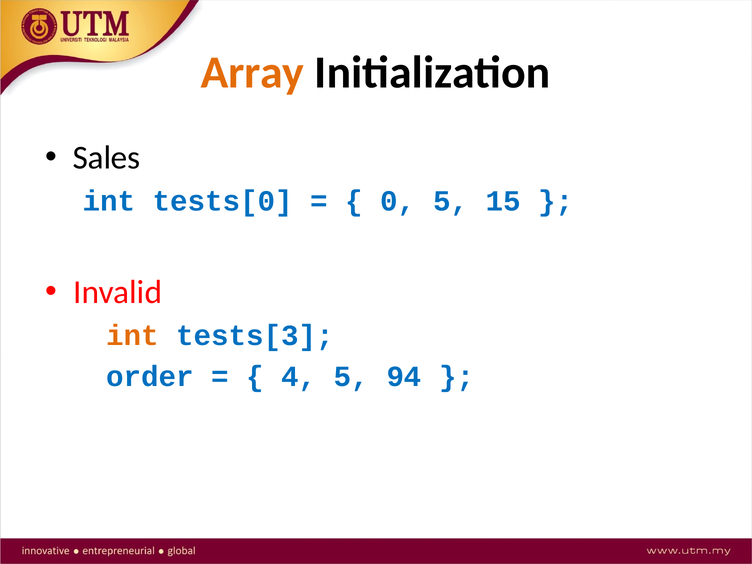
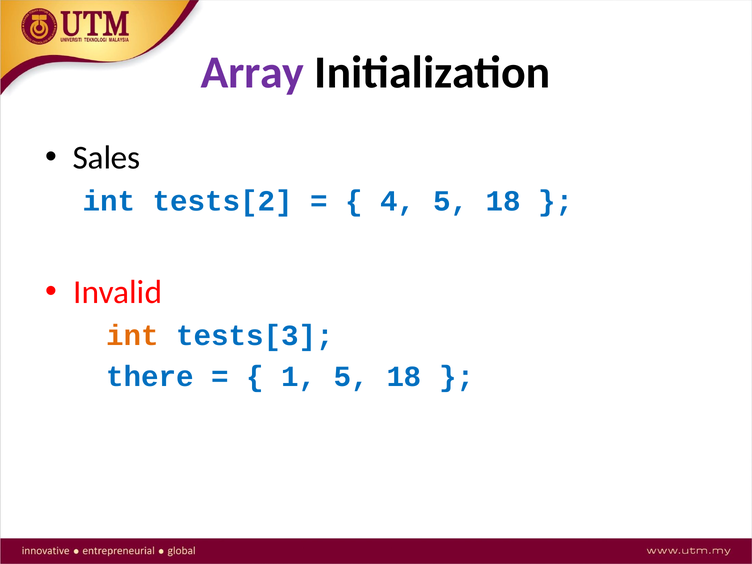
Array colour: orange -> purple
tests[0: tests[0 -> tests[2
0: 0 -> 4
15 at (503, 201): 15 -> 18
order: order -> there
4: 4 -> 1
94 at (404, 377): 94 -> 18
